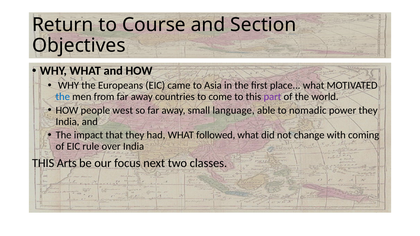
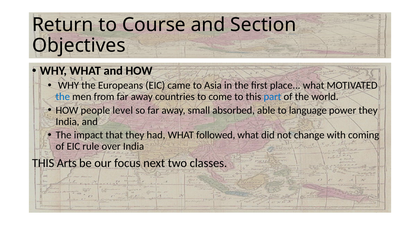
part colour: purple -> blue
west: west -> level
language: language -> absorbed
nomadic: nomadic -> language
